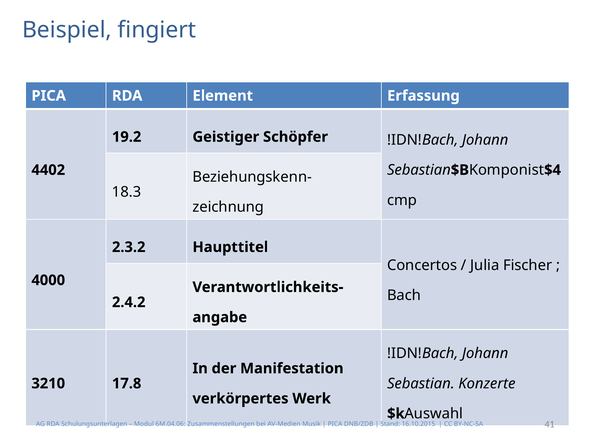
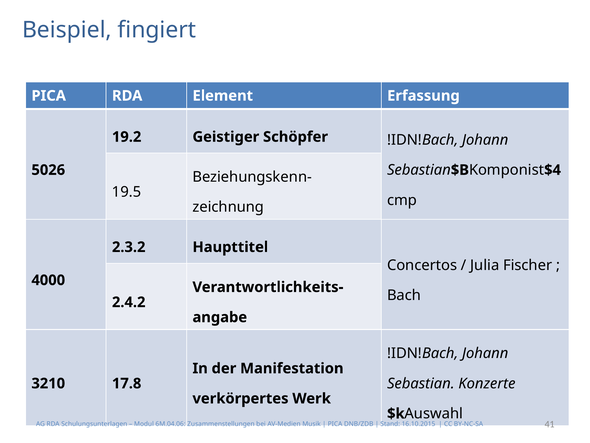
4402: 4402 -> 5026
18.3: 18.3 -> 19.5
